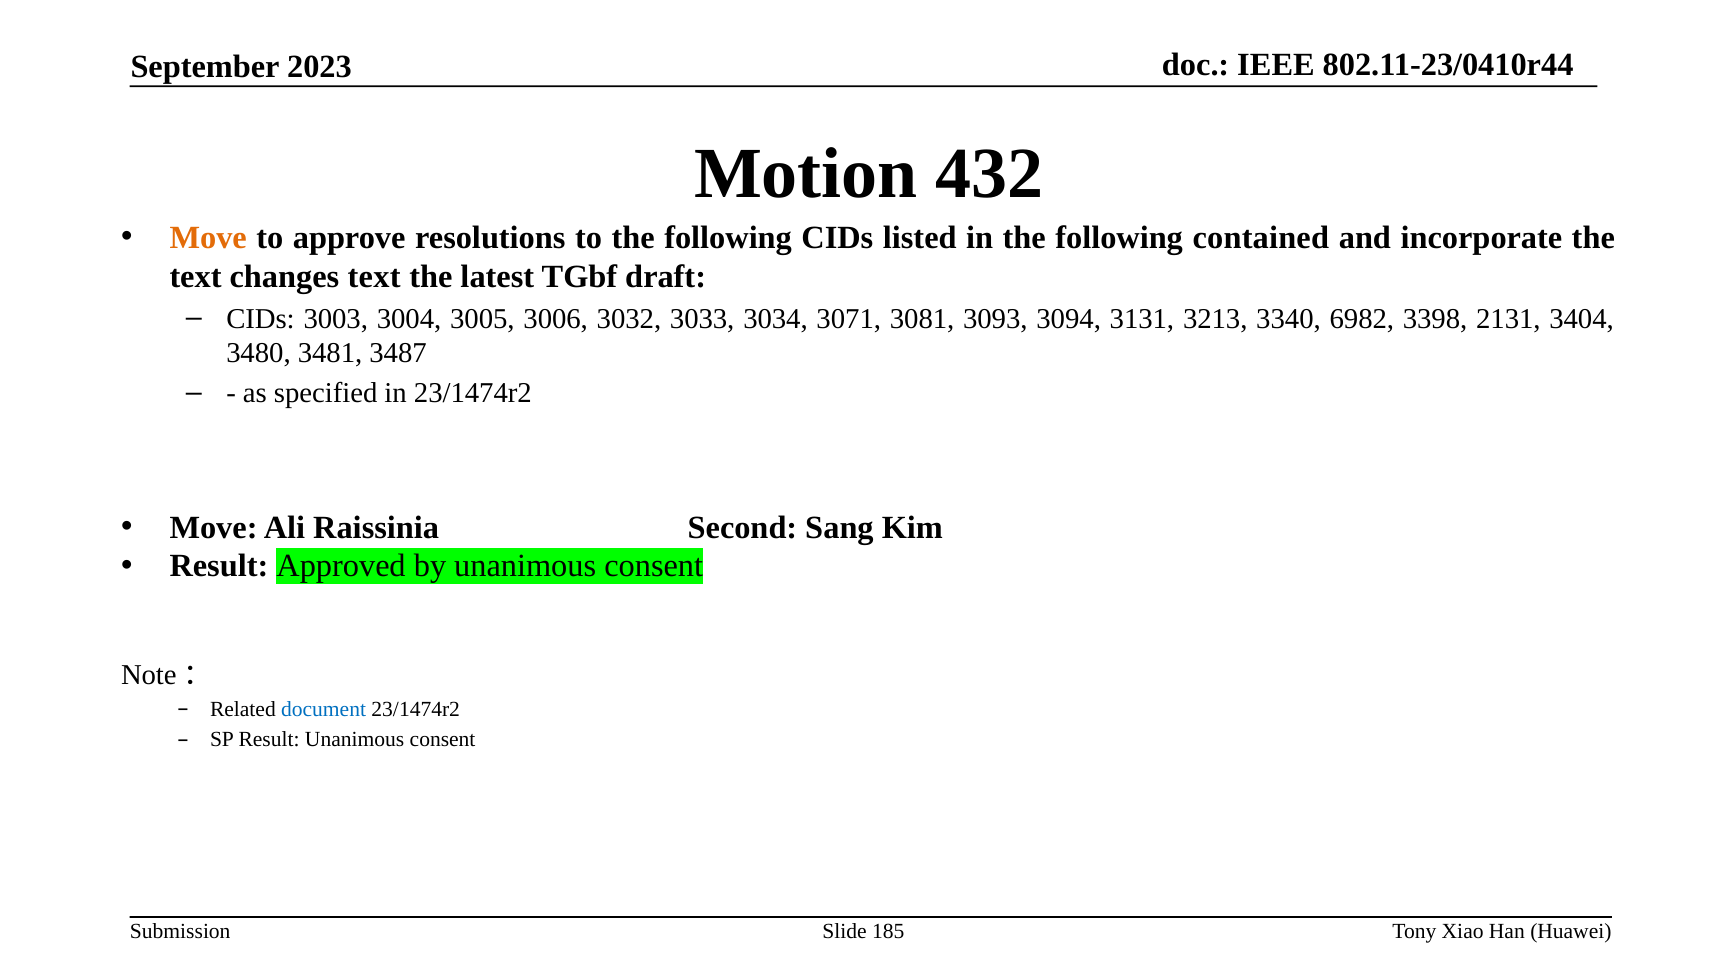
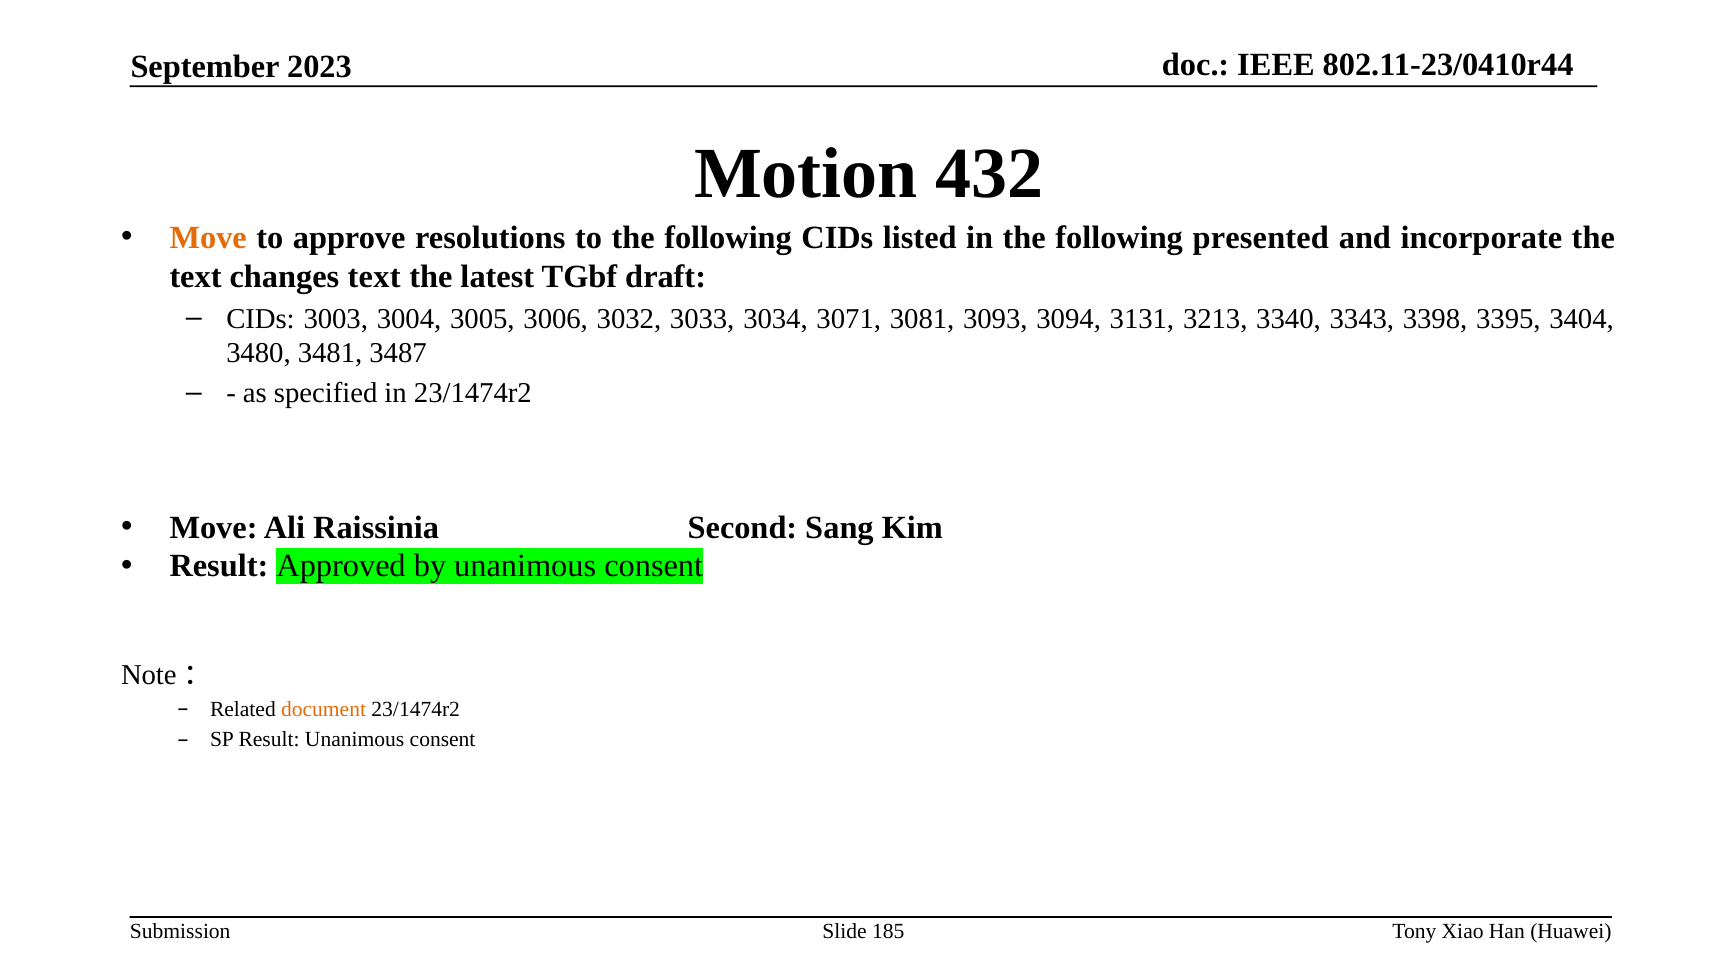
contained: contained -> presented
6982: 6982 -> 3343
2131: 2131 -> 3395
document colour: blue -> orange
